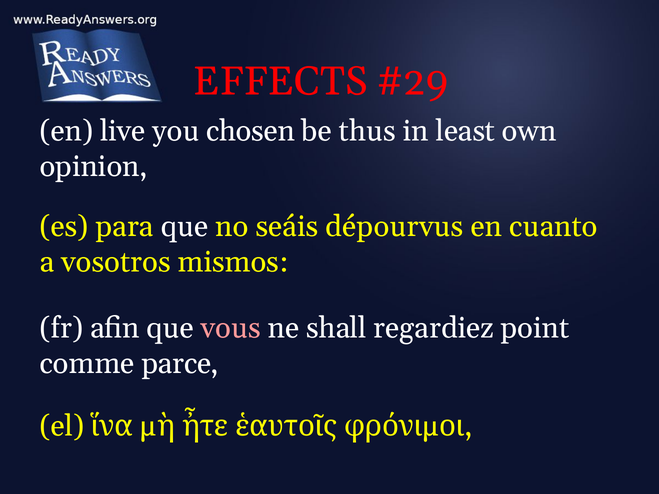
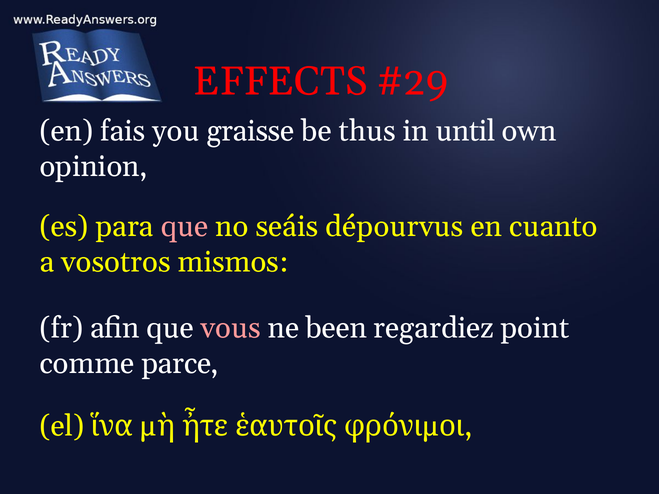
live: live -> fais
chosen: chosen -> graisse
least: least -> until
que at (185, 227) colour: white -> pink
shall: shall -> been
